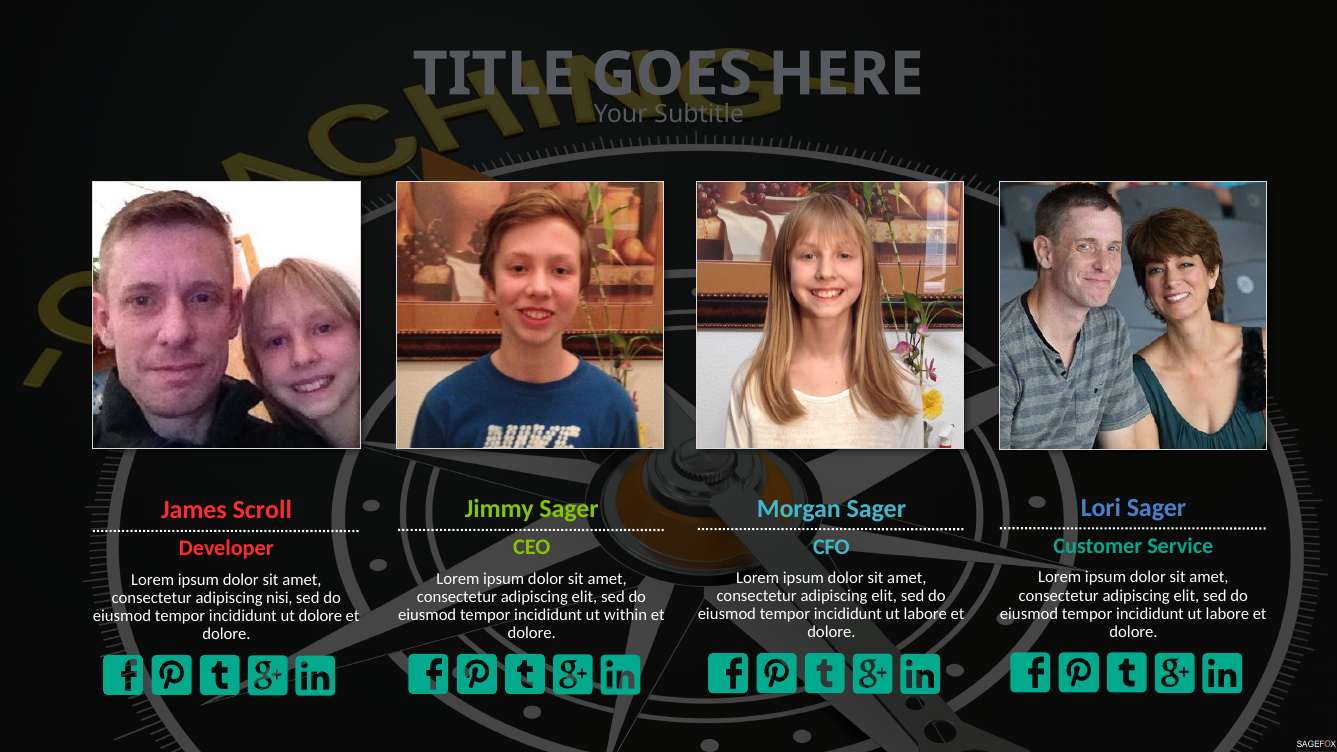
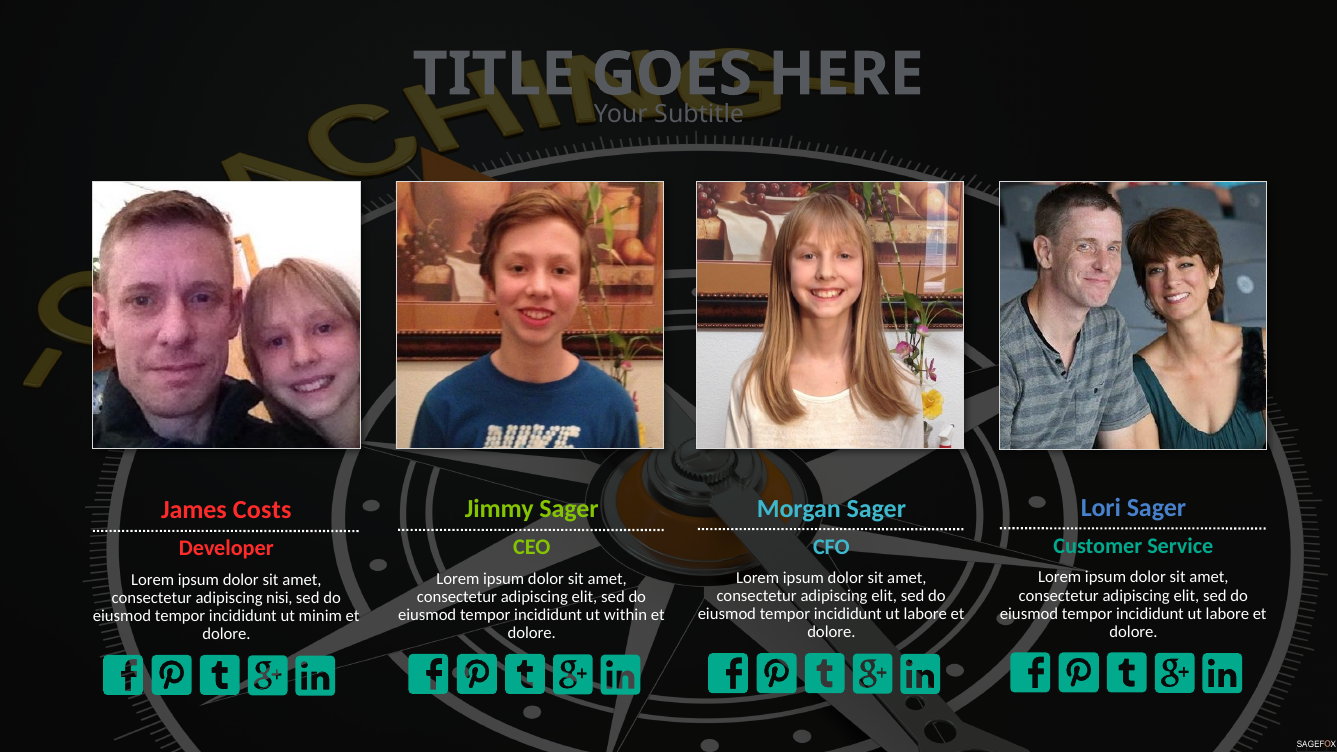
Scroll: Scroll -> Costs
ut dolore: dolore -> minim
